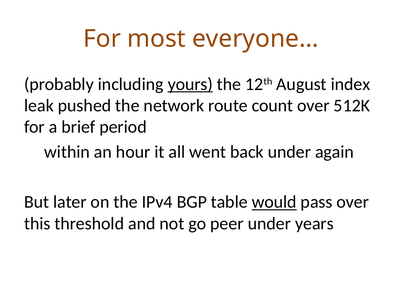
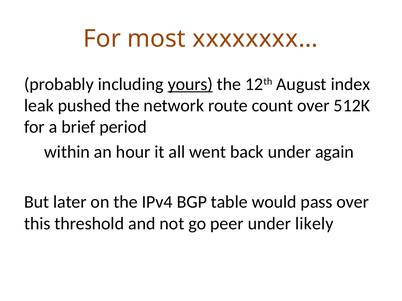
everyone…: everyone… -> xxxxxxxx…
would underline: present -> none
years: years -> likely
